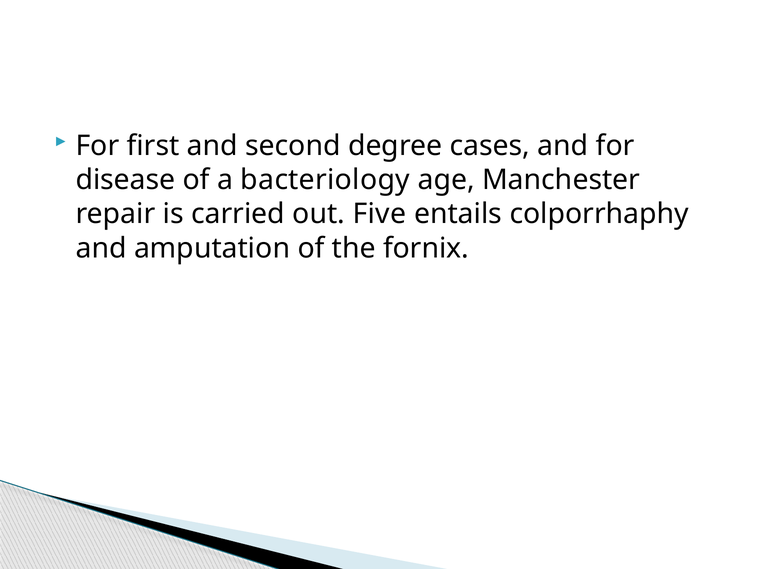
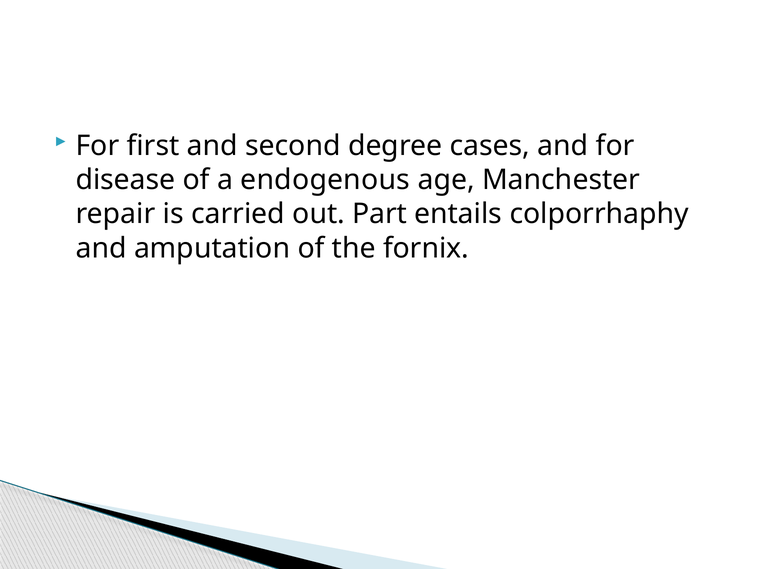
bacteriology: bacteriology -> endogenous
Five: Five -> Part
